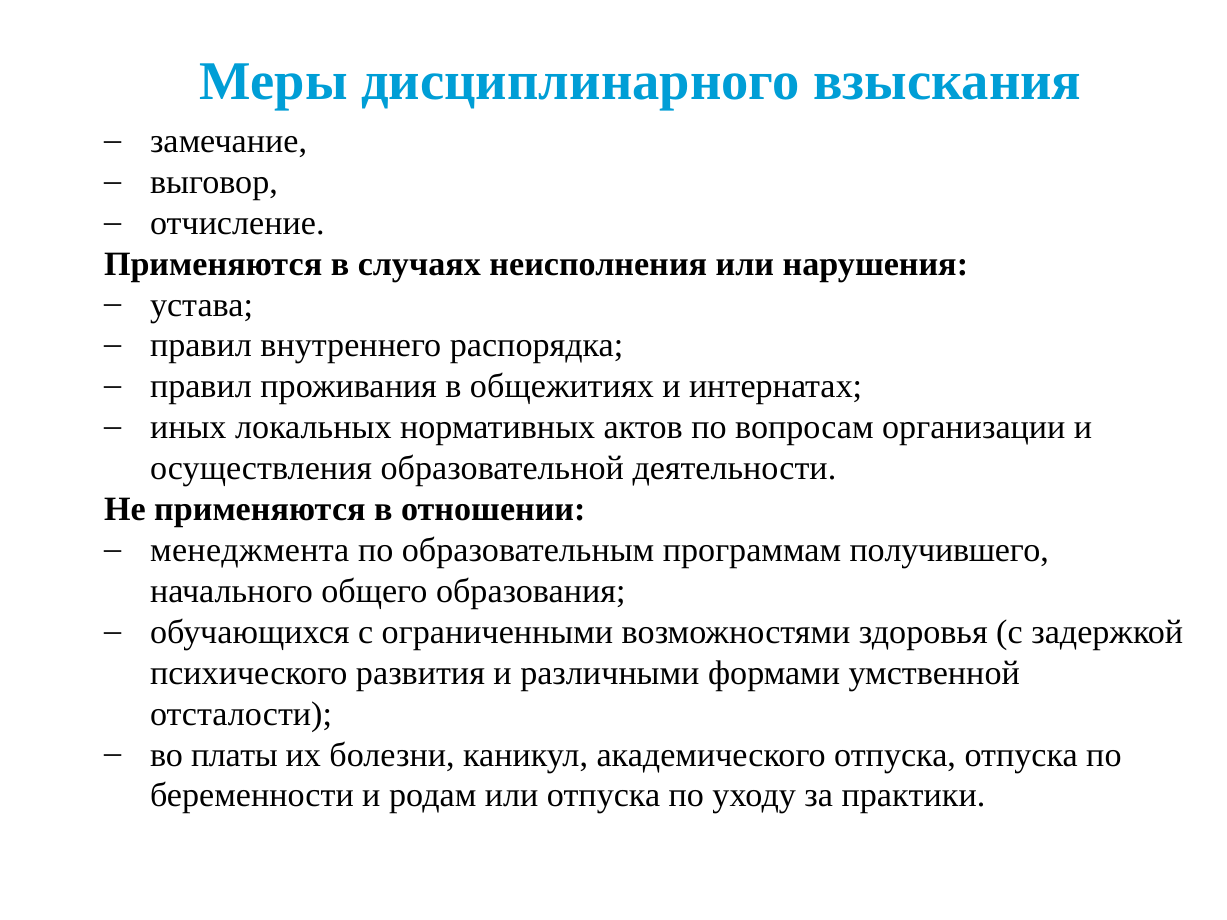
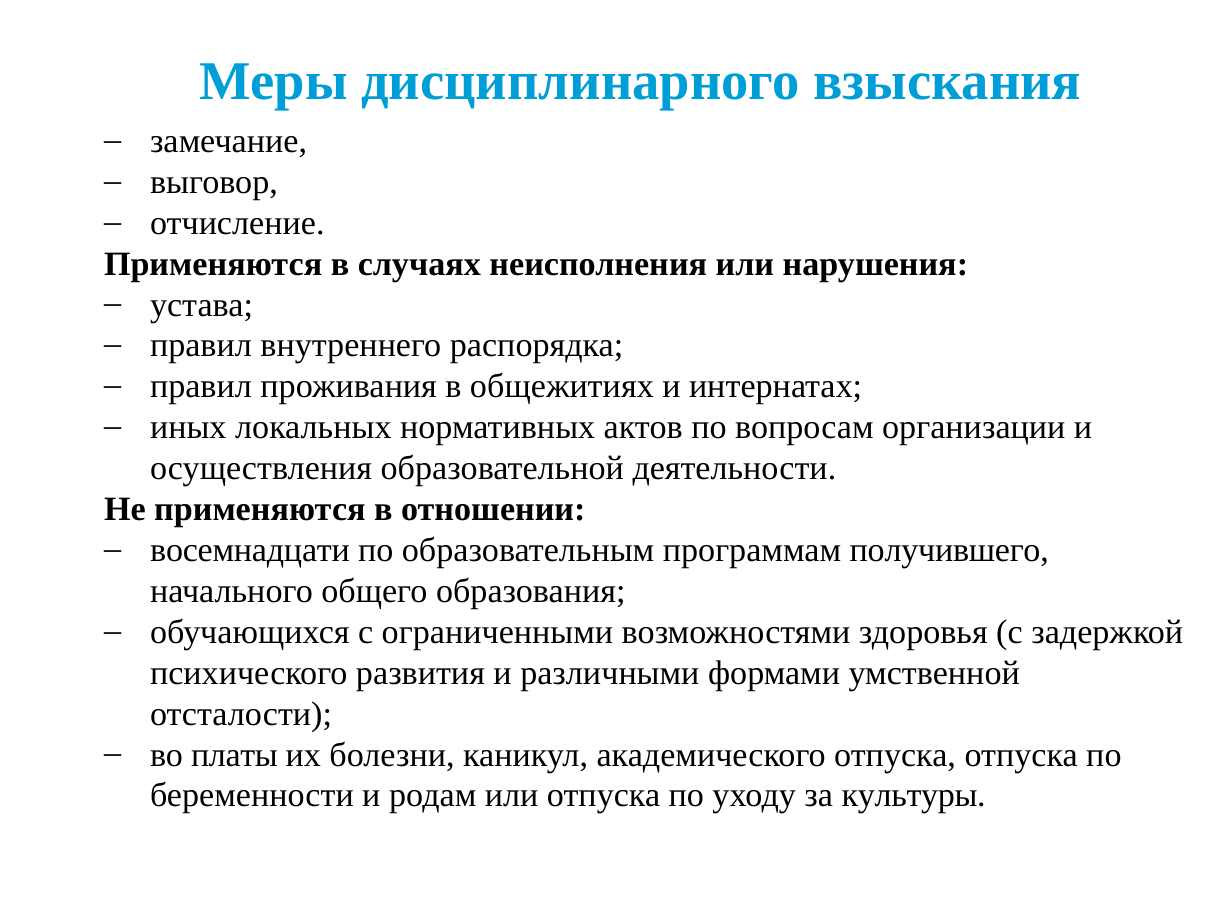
менеджмента: менеджмента -> восемнадцати
практики: практики -> культуры
